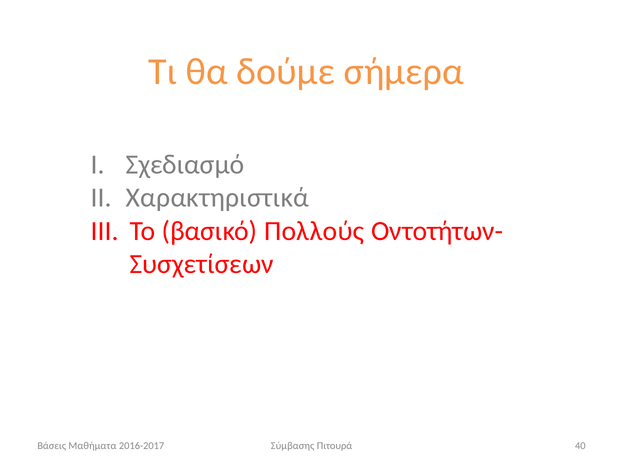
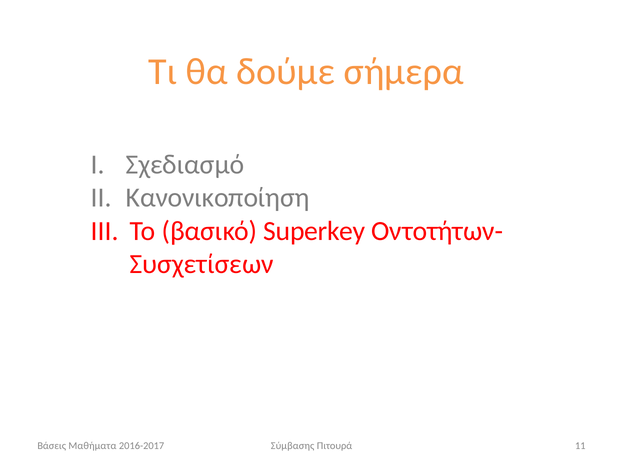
Χαρακτηριστικά: Χαρακτηριστικά -> Κανονικοποίηση
Πολλούς: Πολλούς -> Superkey
40: 40 -> 11
